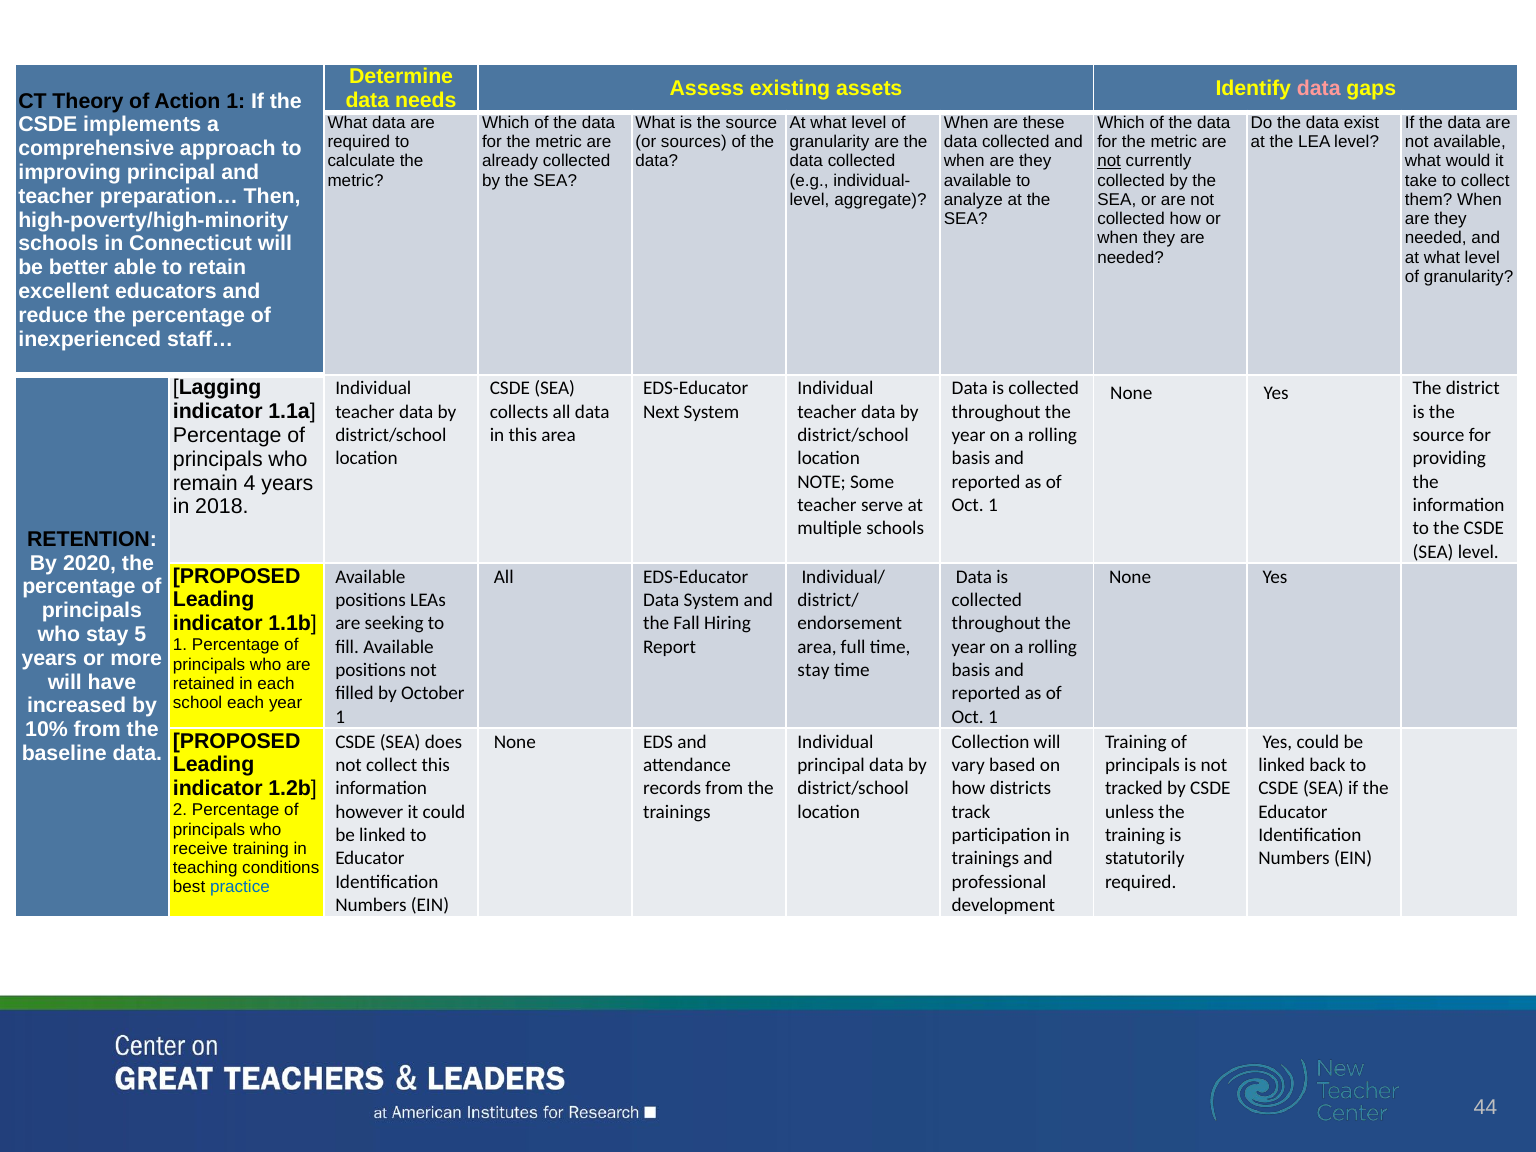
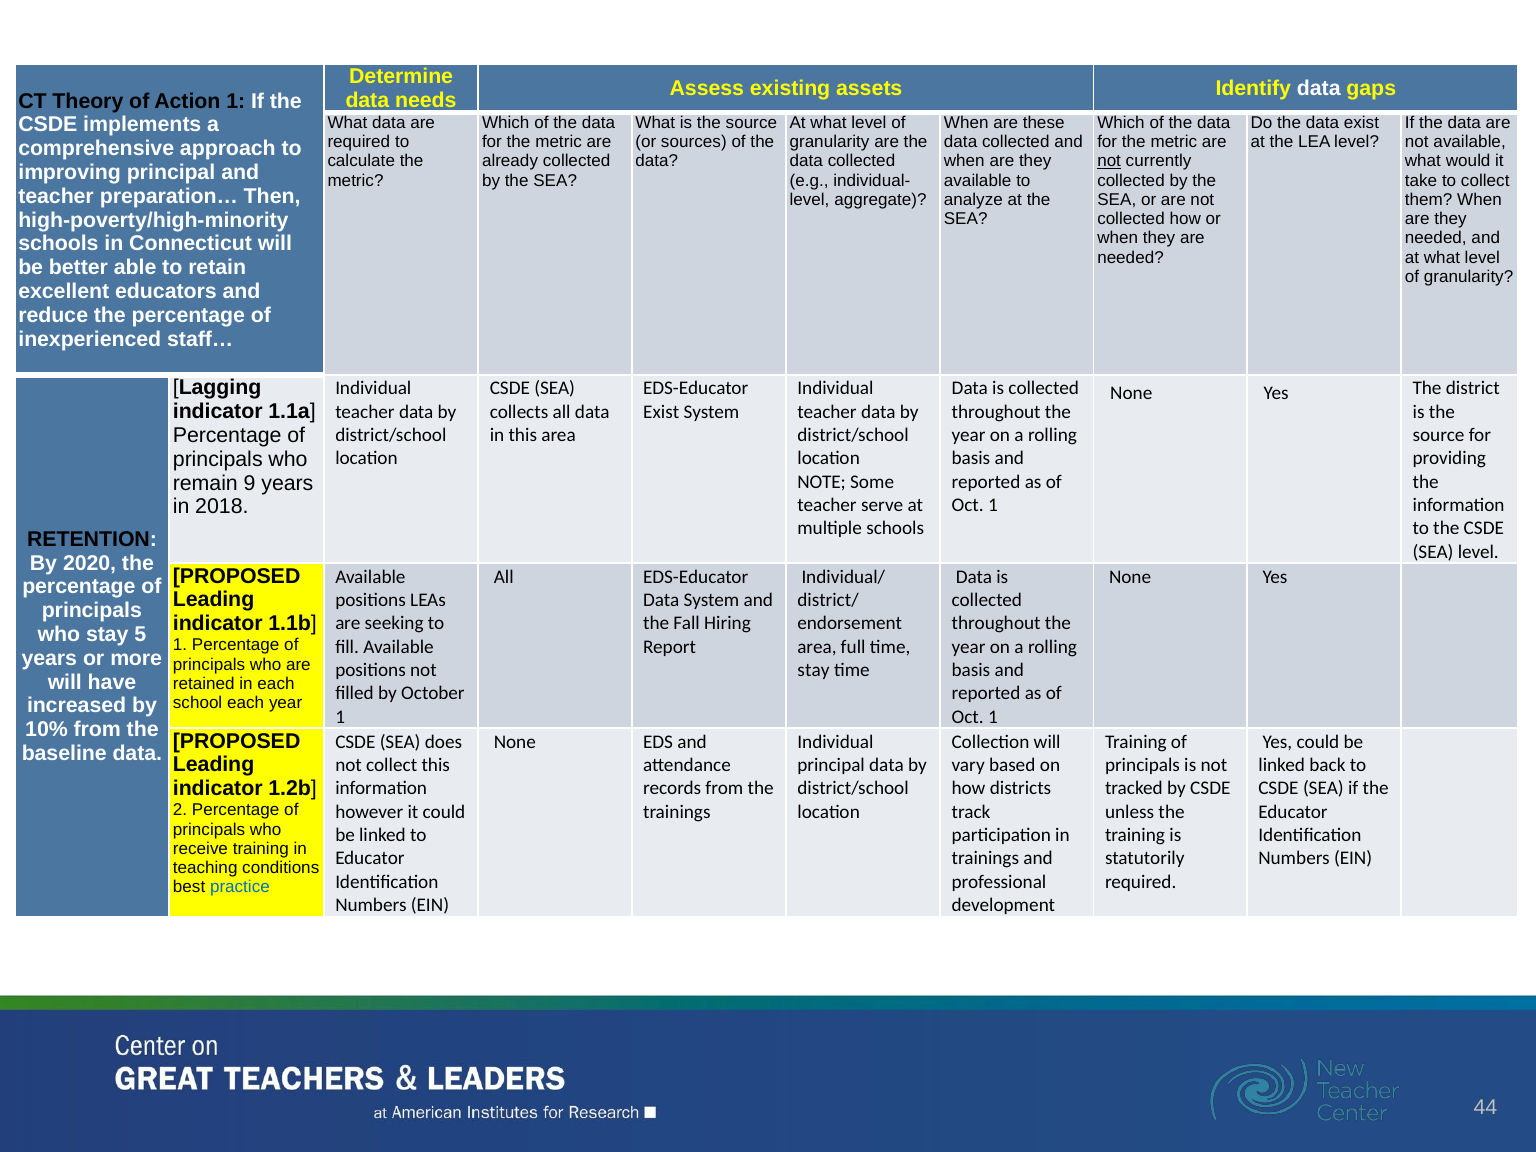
data at (1319, 89) colour: pink -> white
Next at (661, 412): Next -> Exist
4: 4 -> 9
